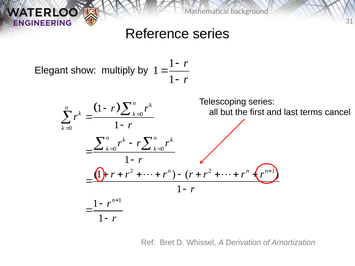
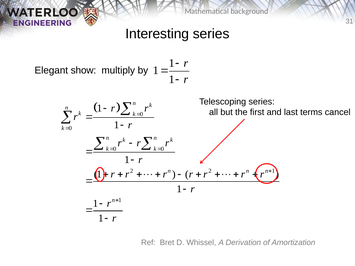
Reference: Reference -> Interesting
